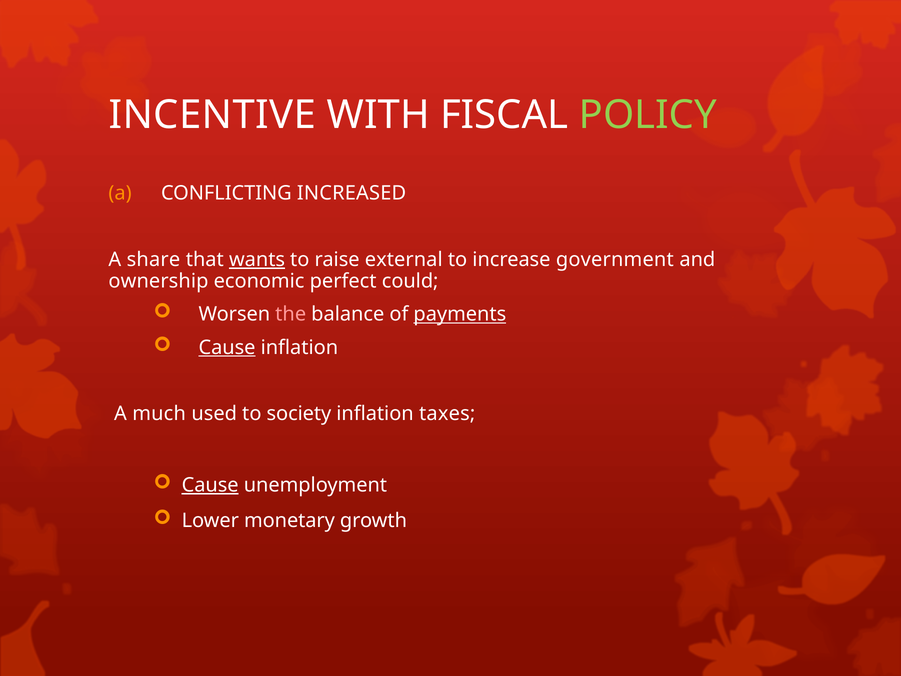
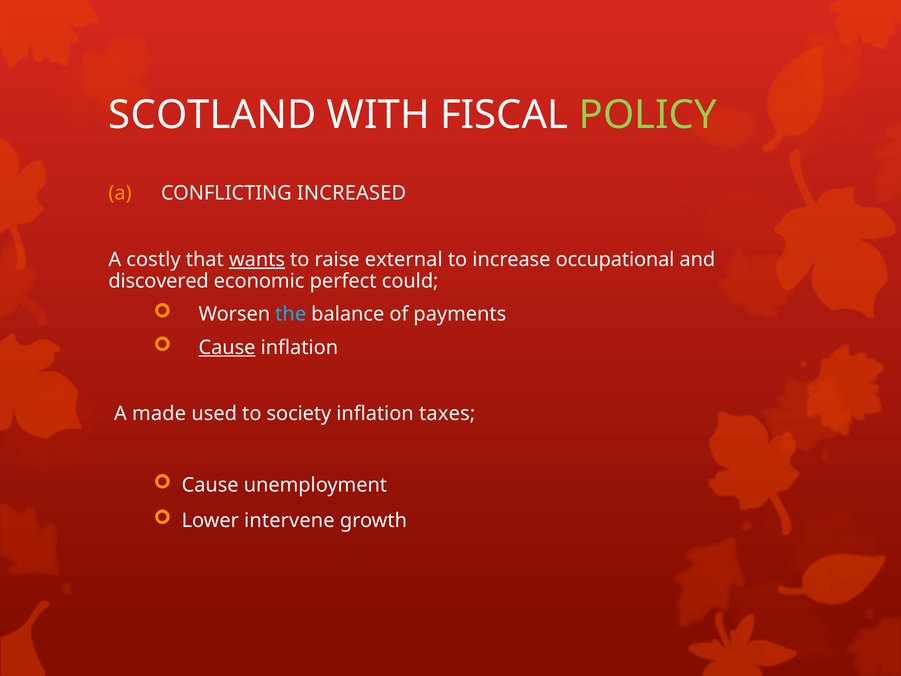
INCENTIVE: INCENTIVE -> SCOTLAND
share: share -> costly
government: government -> occupational
ownership: ownership -> discovered
the colour: pink -> light blue
payments underline: present -> none
much: much -> made
Cause at (210, 485) underline: present -> none
monetary: monetary -> intervene
